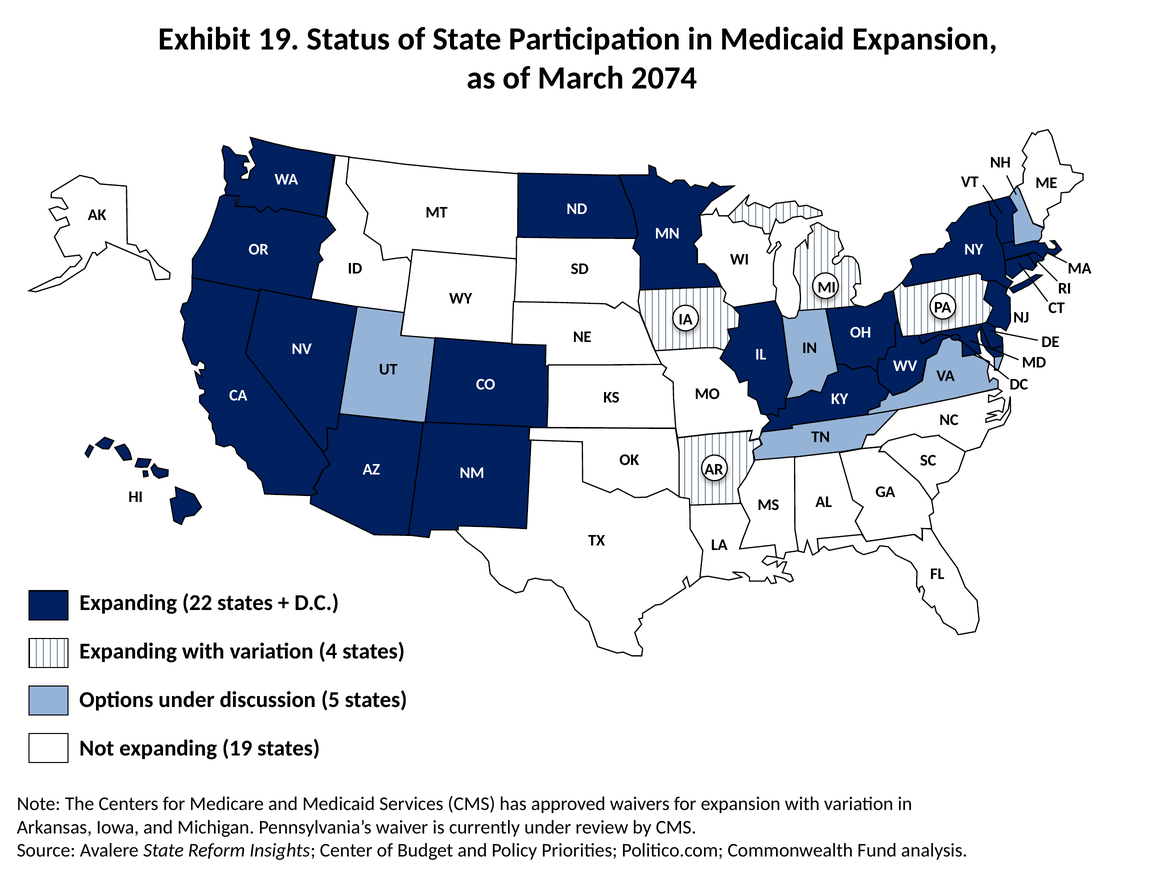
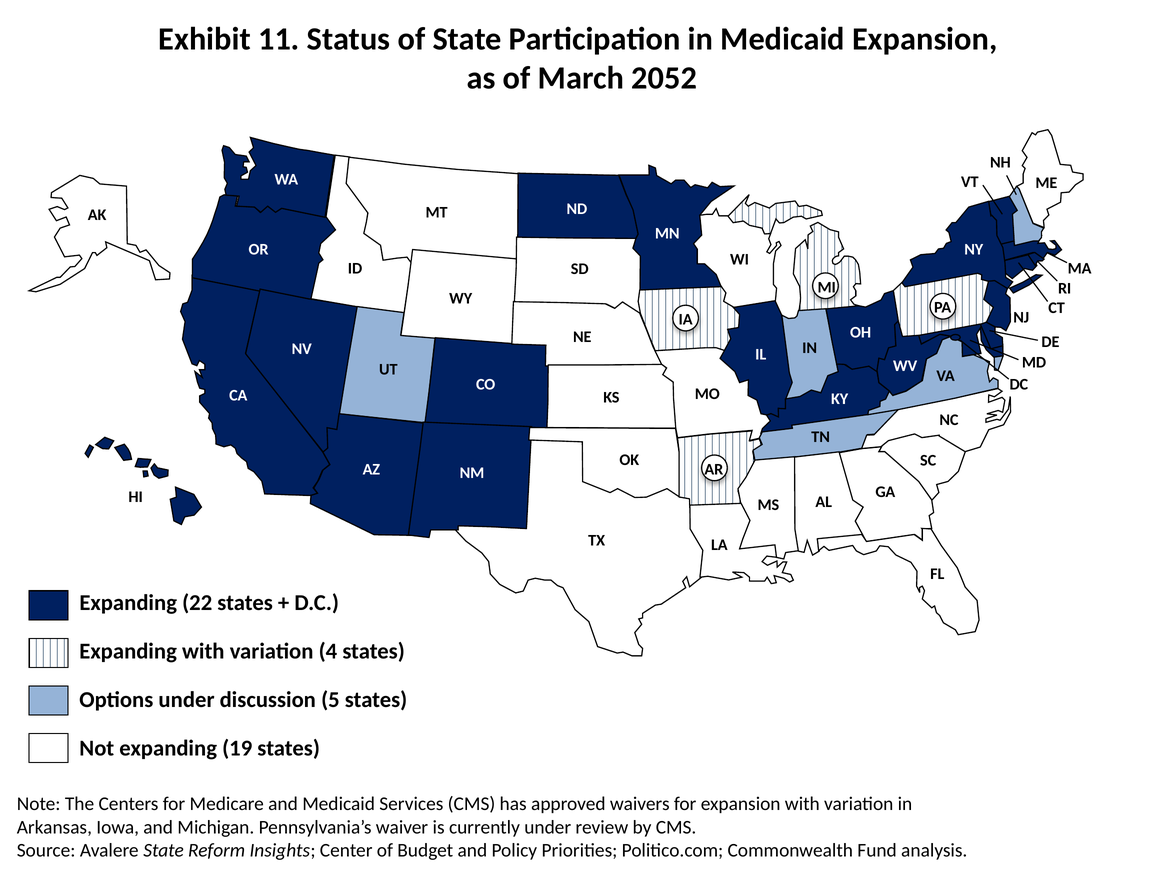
Exhibit 19: 19 -> 11
2074: 2074 -> 2052
